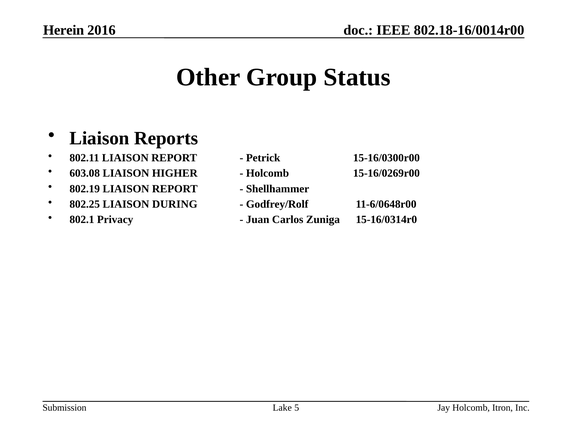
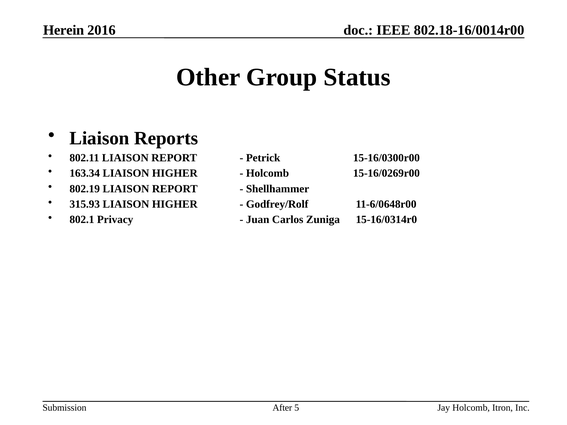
603.08: 603.08 -> 163.34
802.25: 802.25 -> 315.93
DURING at (175, 204): DURING -> HIGHER
Lake: Lake -> After
